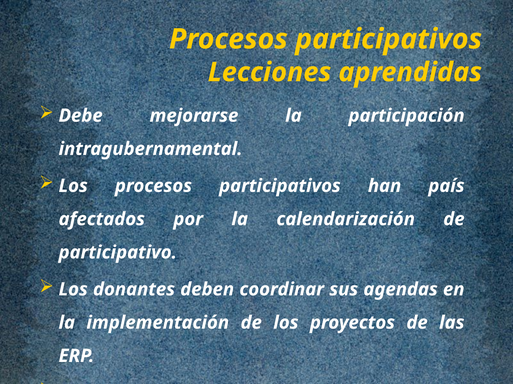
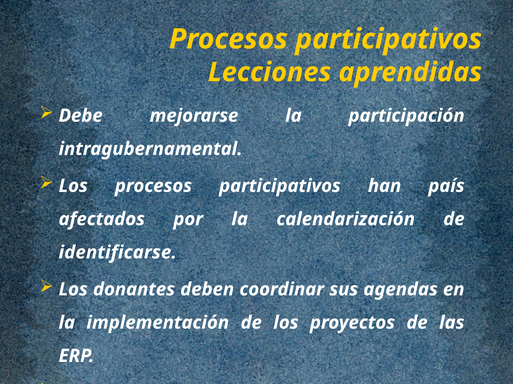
participativo: participativo -> identificarse
